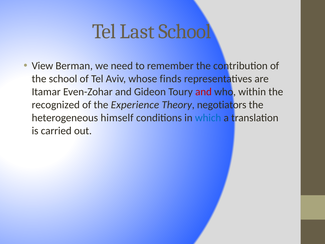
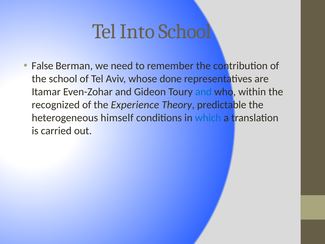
Last: Last -> Into
View: View -> False
finds: finds -> done
and at (203, 92) colour: red -> blue
negotiators: negotiators -> predictable
